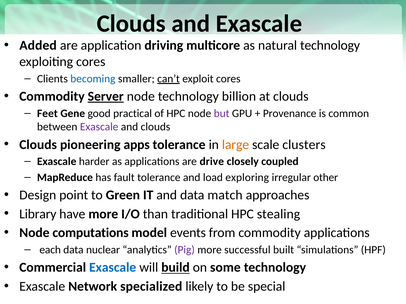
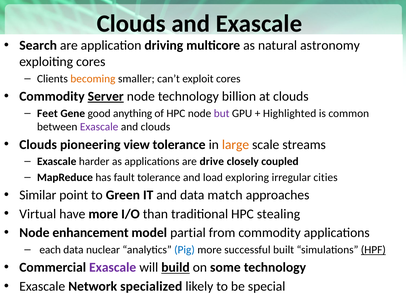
Added: Added -> Search
natural technology: technology -> astronomy
becoming colour: blue -> orange
can’t underline: present -> none
practical: practical -> anything
Provenance: Provenance -> Highlighted
apps: apps -> view
clusters: clusters -> streams
other: other -> cities
Design: Design -> Similar
Library: Library -> Virtual
computations: computations -> enhancement
events: events -> partial
Pig colour: purple -> blue
HPF underline: none -> present
Exascale at (113, 268) colour: blue -> purple
